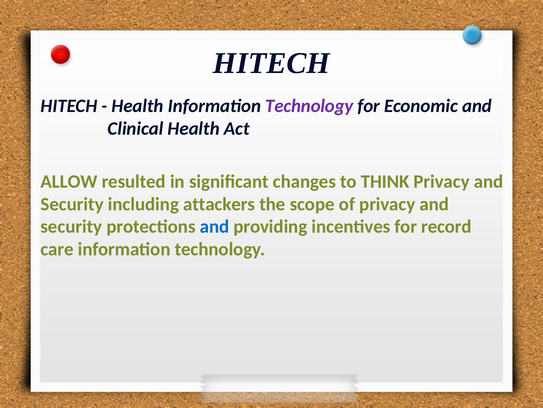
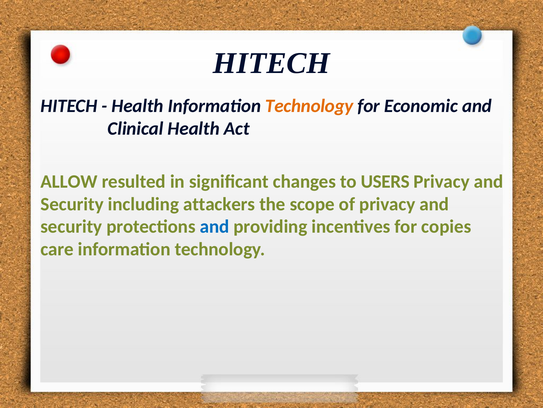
Technology at (309, 106) colour: purple -> orange
THINK: THINK -> USERS
record: record -> copies
